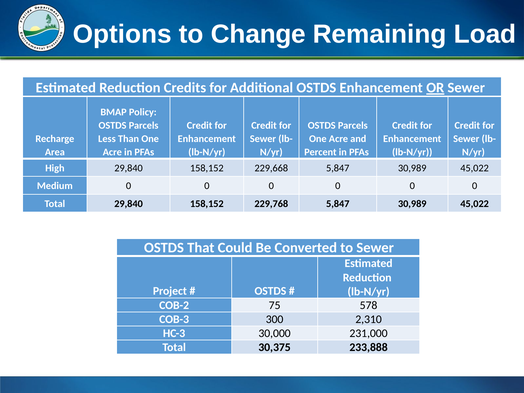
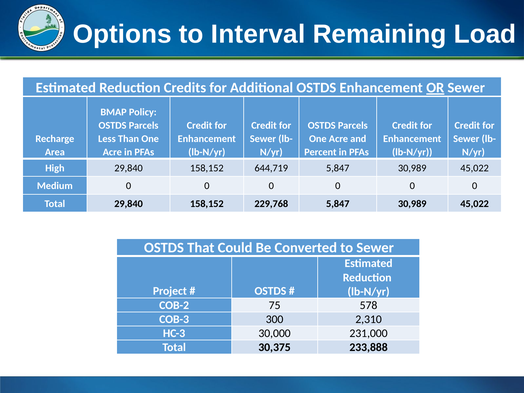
Change: Change -> Interval
229,668: 229,668 -> 644,719
